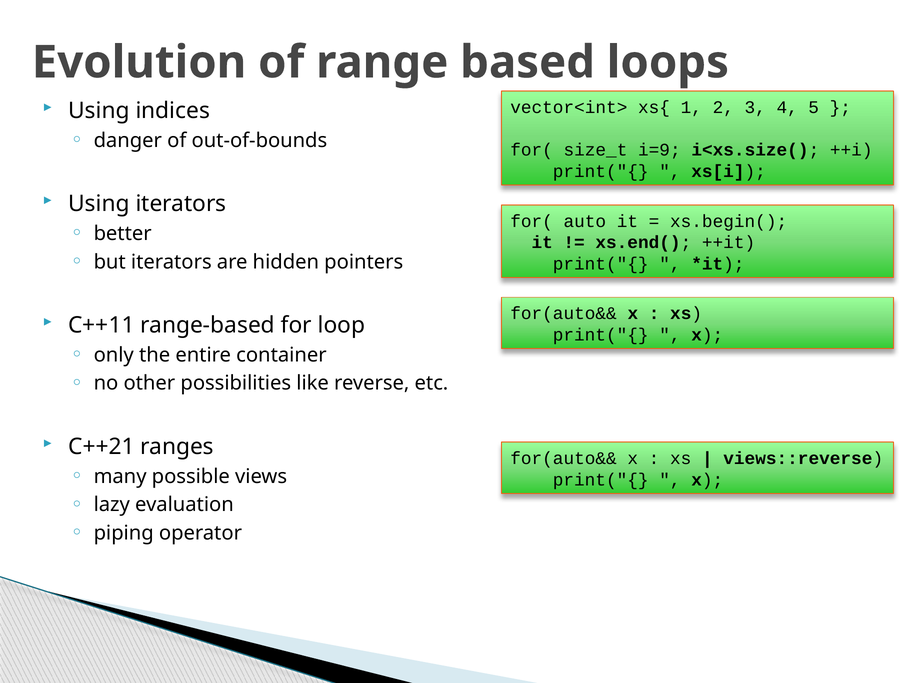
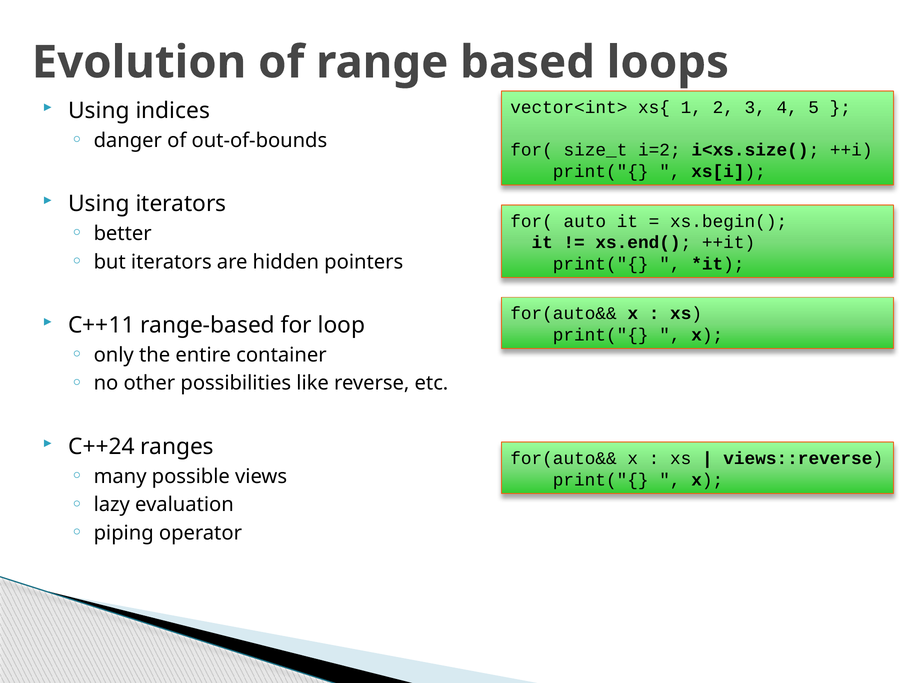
i=9: i=9 -> i=2
C++21: C++21 -> C++24
